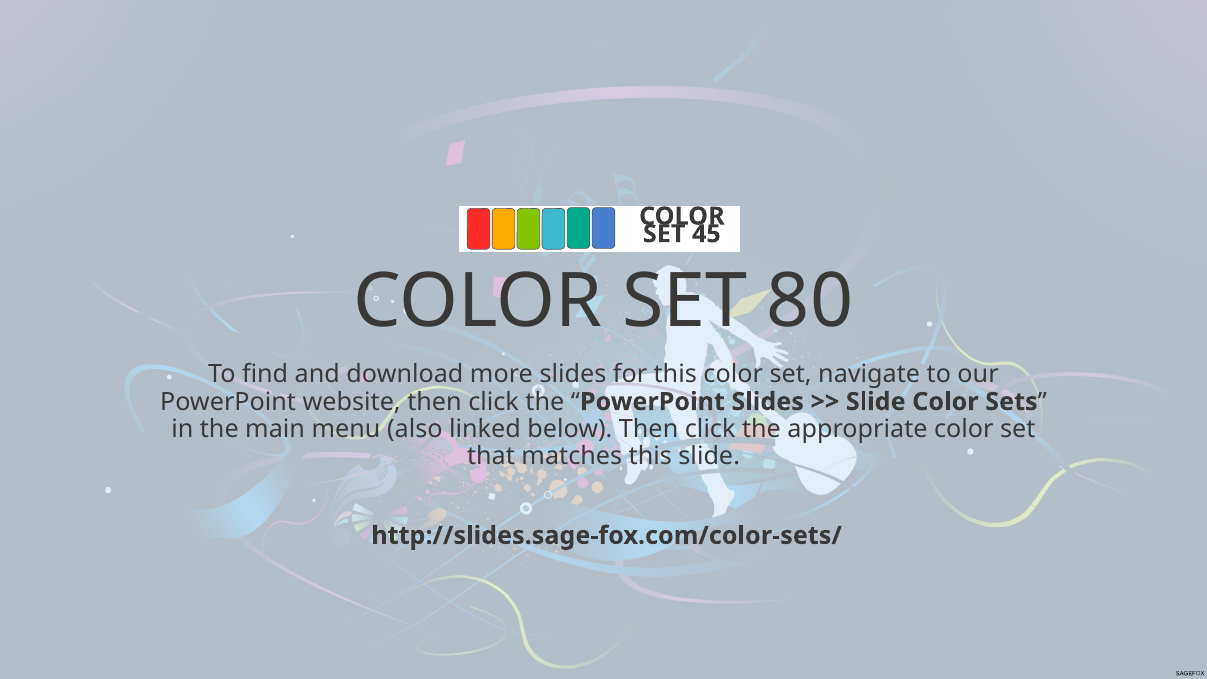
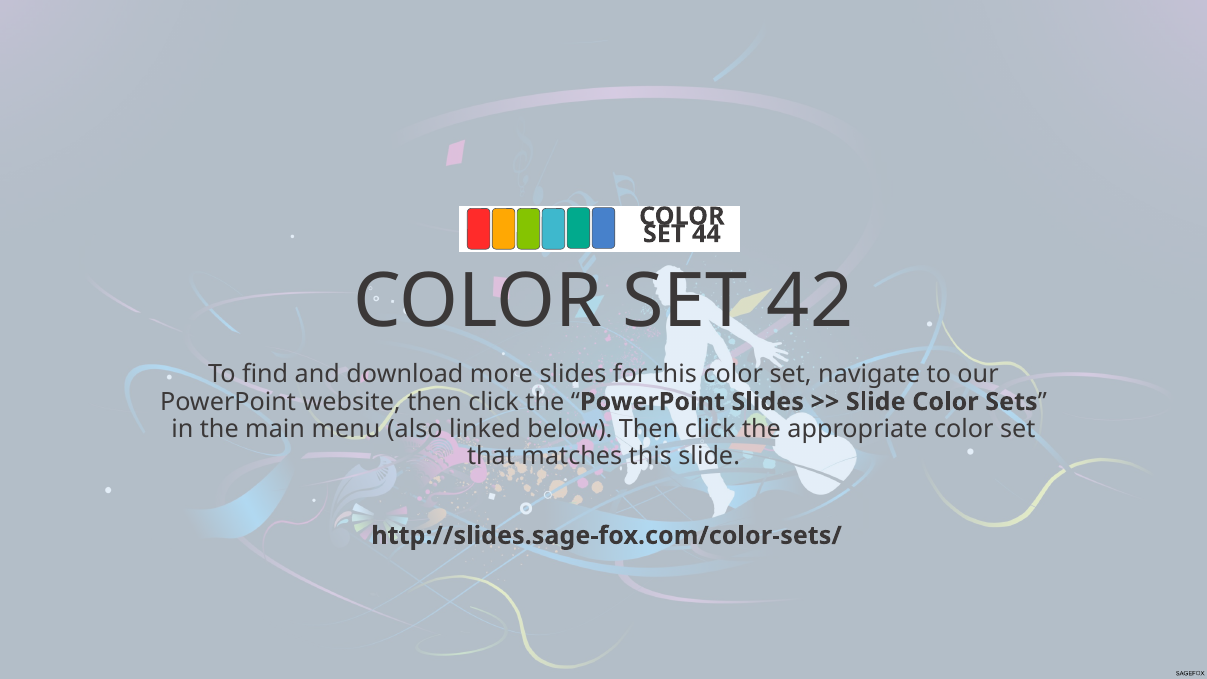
45: 45 -> 44
80: 80 -> 42
